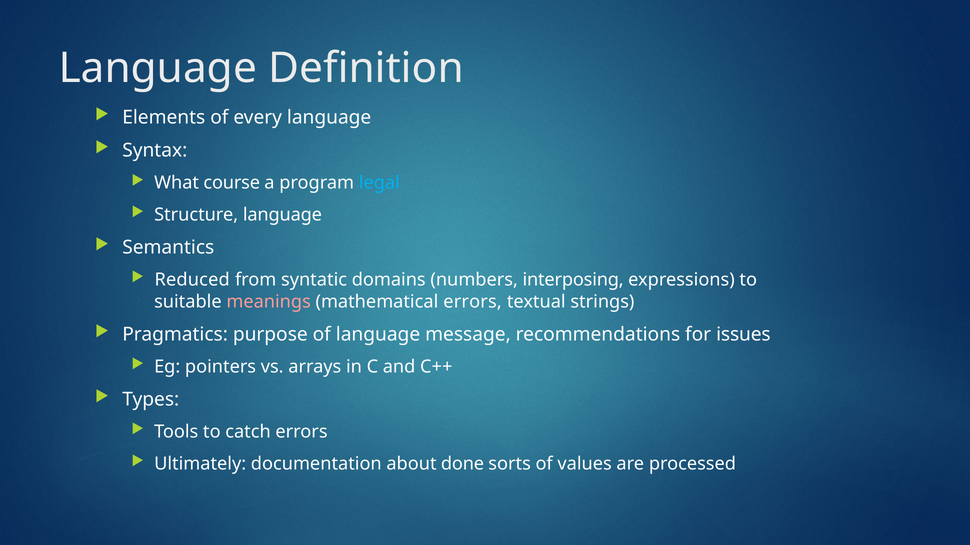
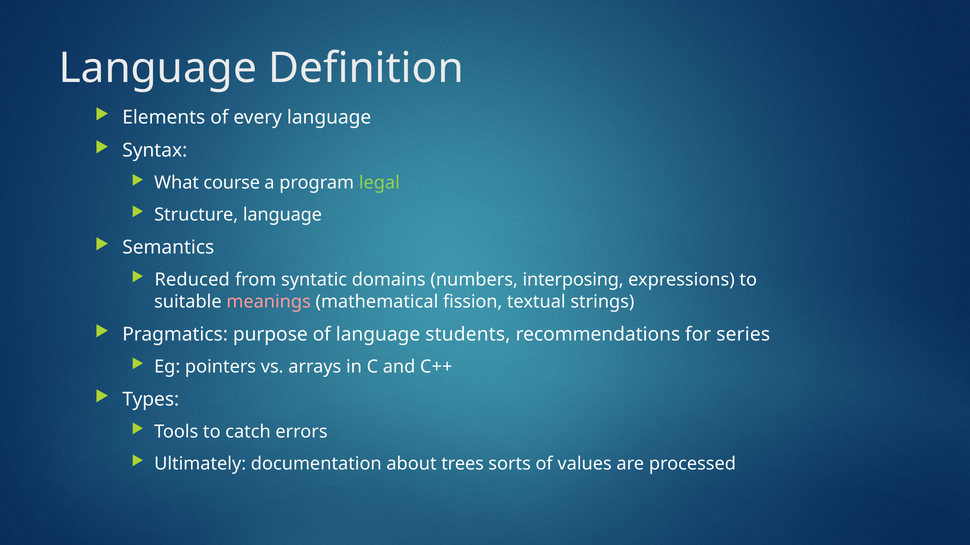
legal colour: light blue -> light green
mathematical errors: errors -> fission
message: message -> students
issues: issues -> series
done: done -> trees
